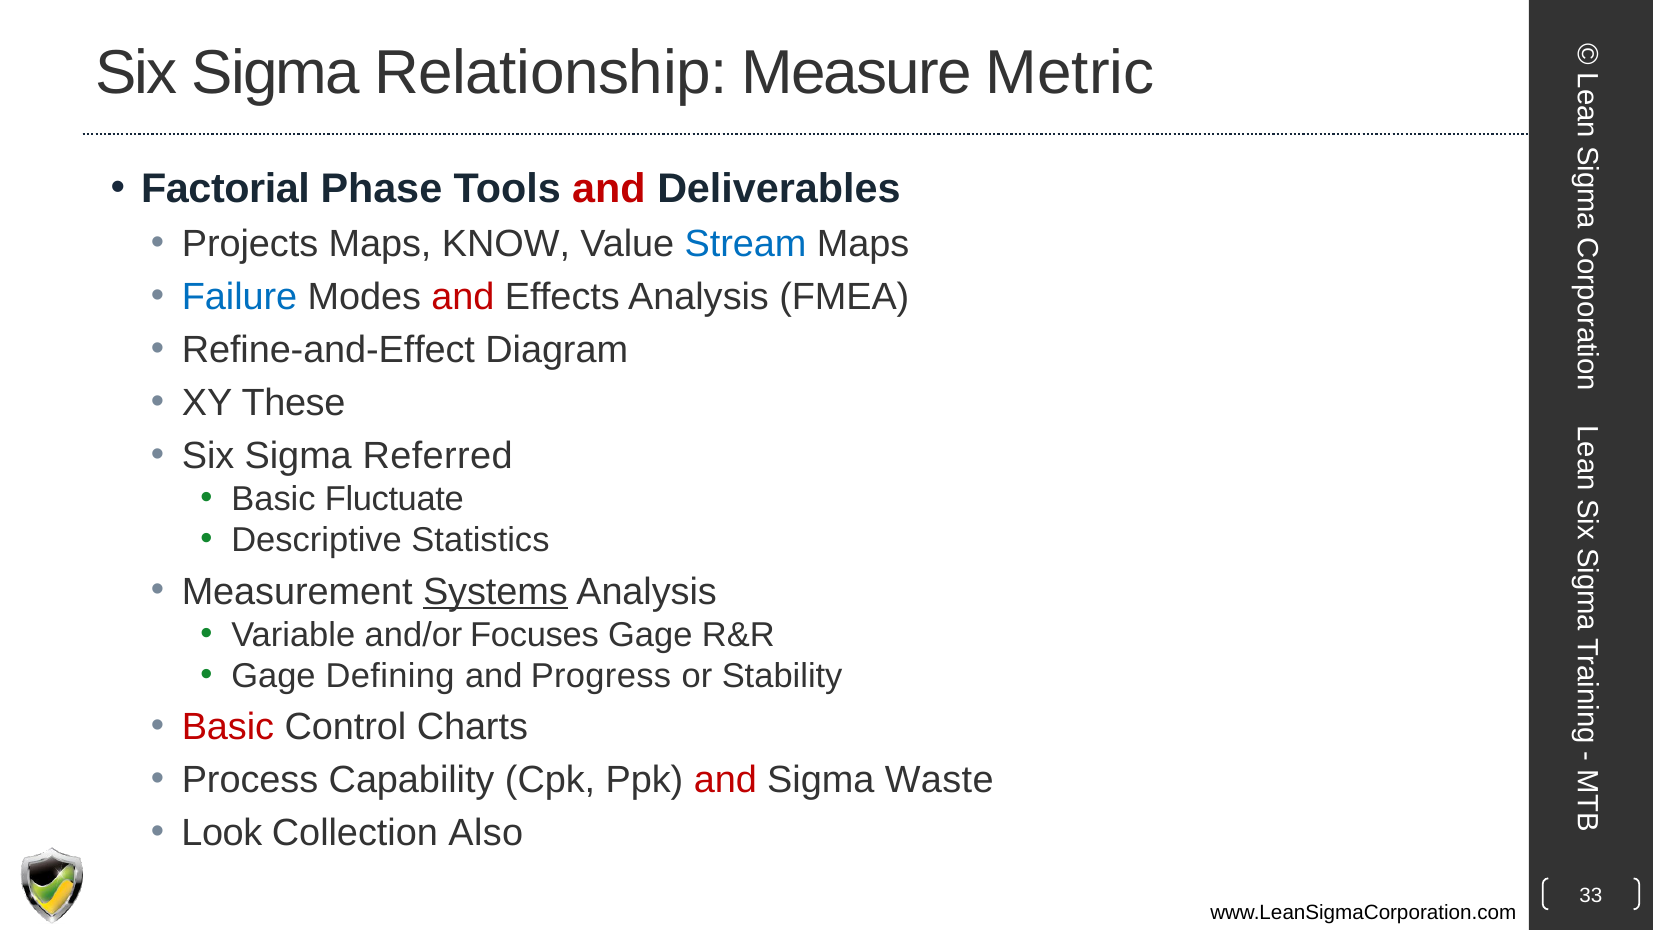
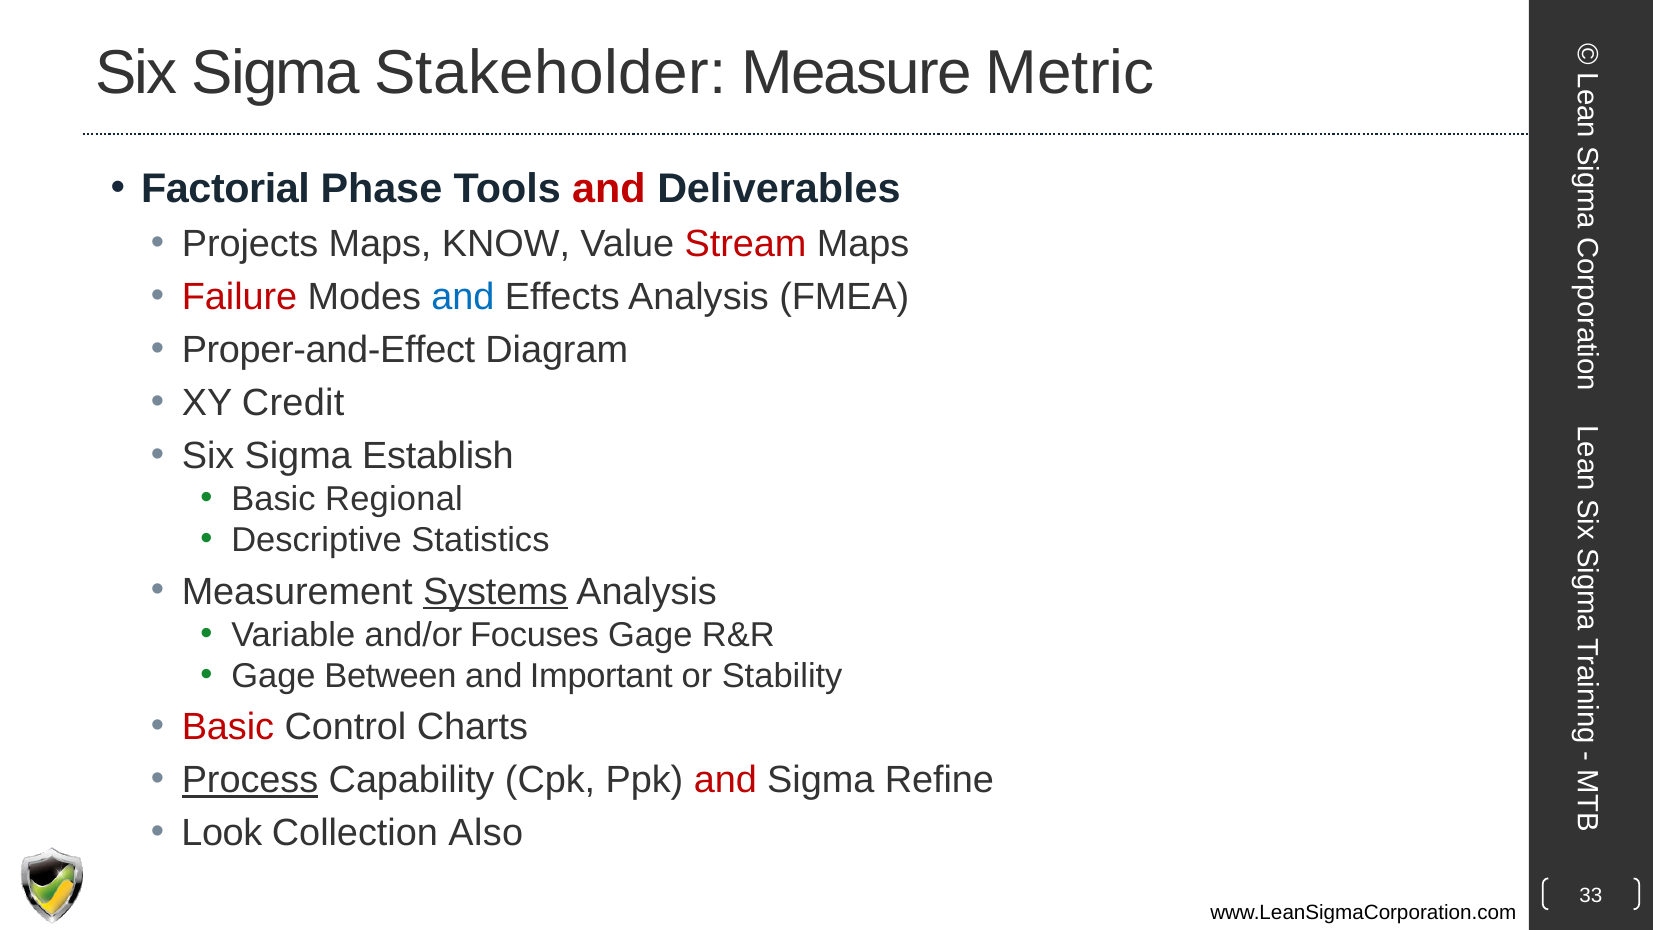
Relationship: Relationship -> Stakeholder
Stream colour: blue -> red
Failure colour: blue -> red
and at (463, 297) colour: red -> blue
Refine-and-Effect: Refine-and-Effect -> Proper-and-Effect
These: These -> Credit
Referred: Referred -> Establish
Fluctuate: Fluctuate -> Regional
Defining: Defining -> Between
Progress: Progress -> Important
Process underline: none -> present
Waste: Waste -> Refine
